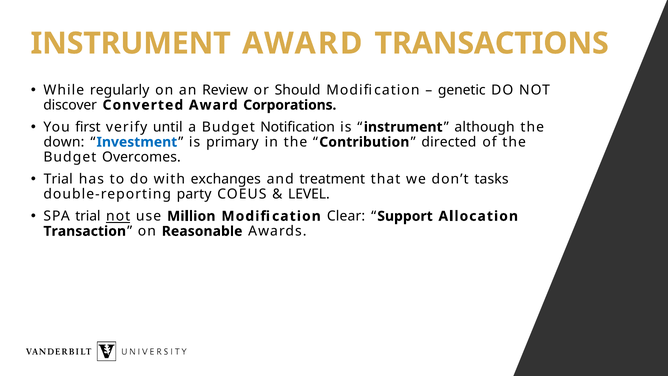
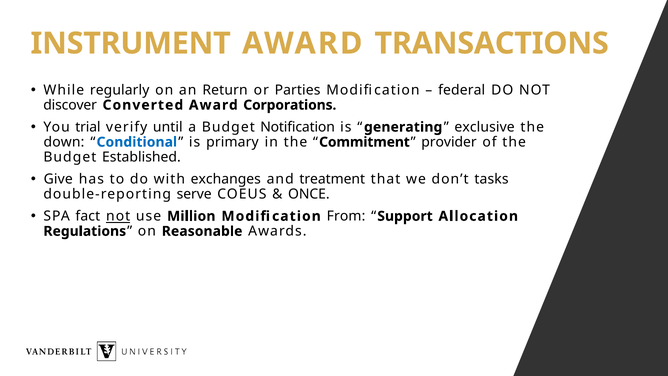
Review: Review -> Return
Should: Should -> Parties
genetic: genetic -> federal
first: first -> trial
instrument at (403, 127): instrument -> generating
although: although -> exclusive
Investment: Investment -> Conditional
Contribution: Contribution -> Commitment
directed: directed -> provider
Overcomes: Overcomes -> Established
Trial at (58, 179): Trial -> Give
party: party -> serve
LEVEL: LEVEL -> ONCE
SPA trial: trial -> fact
Clear: Clear -> From
Transaction: Transaction -> Regulations
